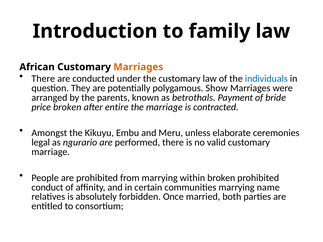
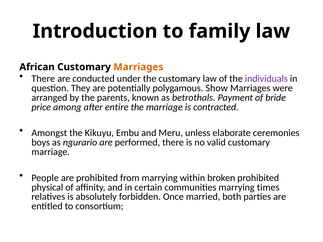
individuals colour: blue -> purple
price broken: broken -> among
legal: legal -> boys
conduct: conduct -> physical
name: name -> times
